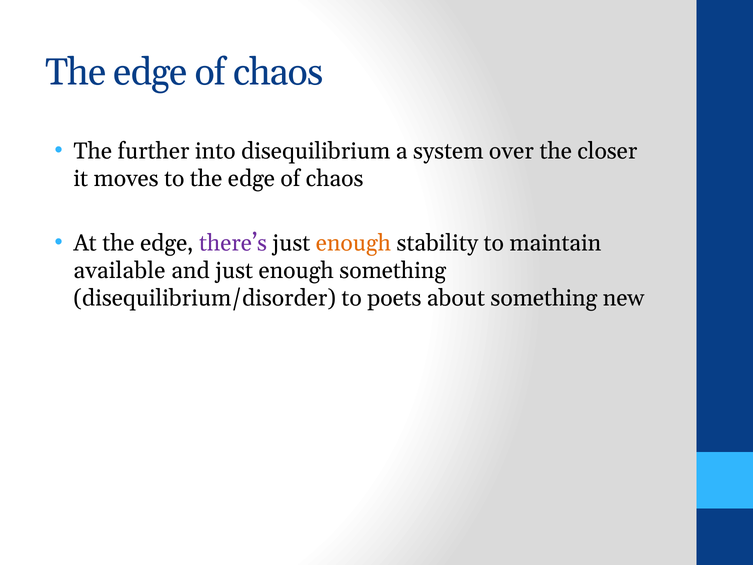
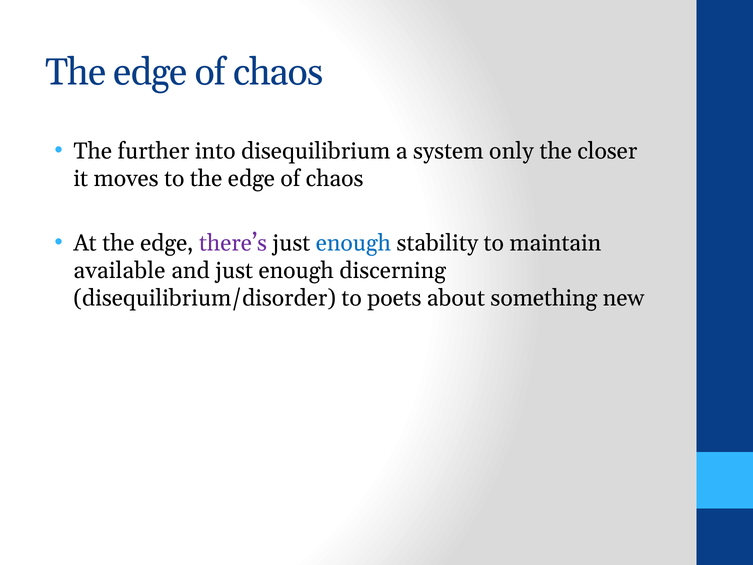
over: over -> only
enough at (353, 243) colour: orange -> blue
enough something: something -> discerning
